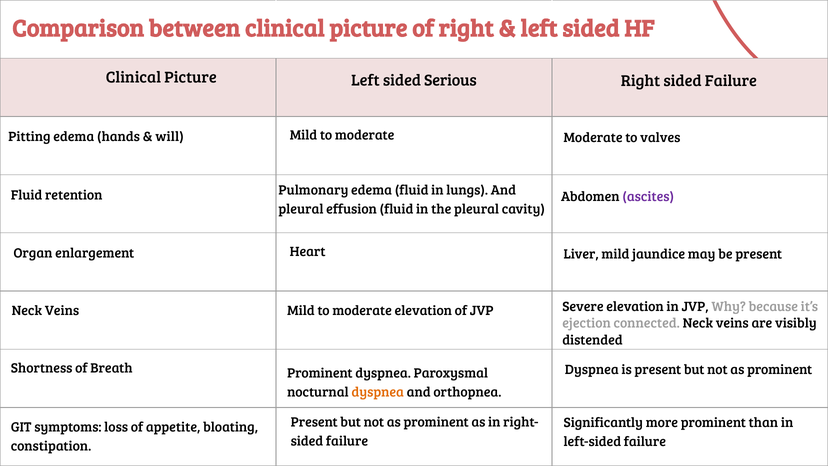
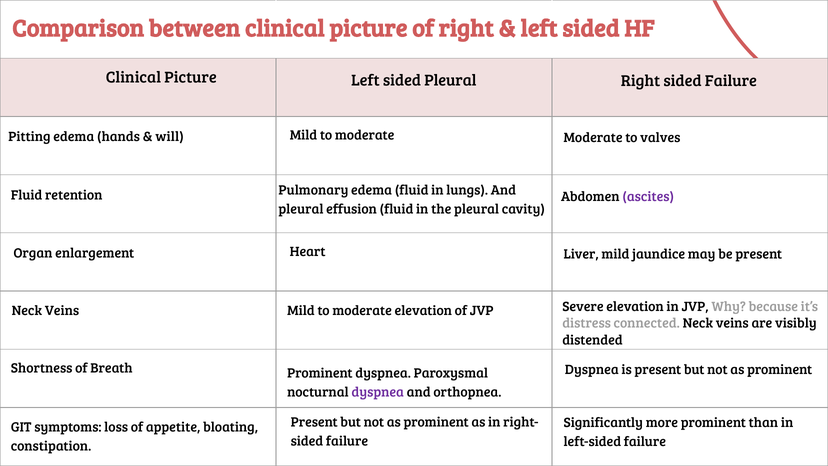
sided Serious: Serious -> Pleural
ejection: ejection -> distress
dyspnea at (378, 392) colour: orange -> purple
